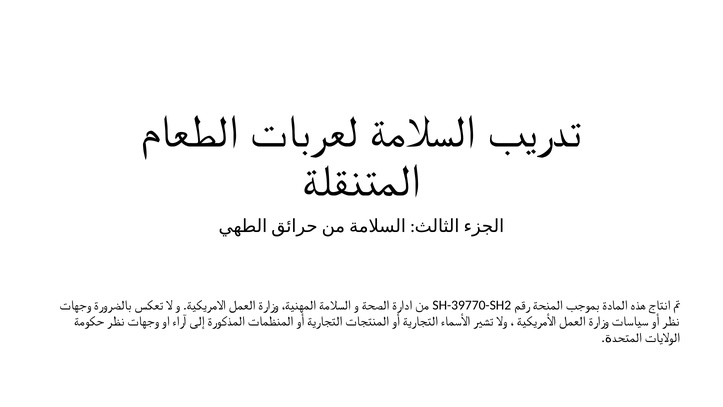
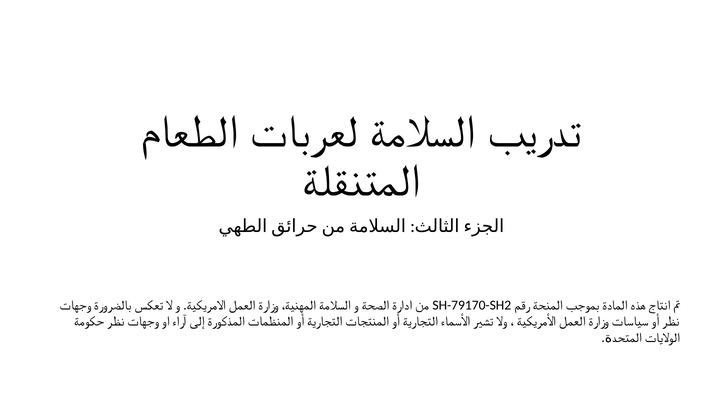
SH-39770-SH2: SH-39770-SH2 -> SH-79170-SH2
